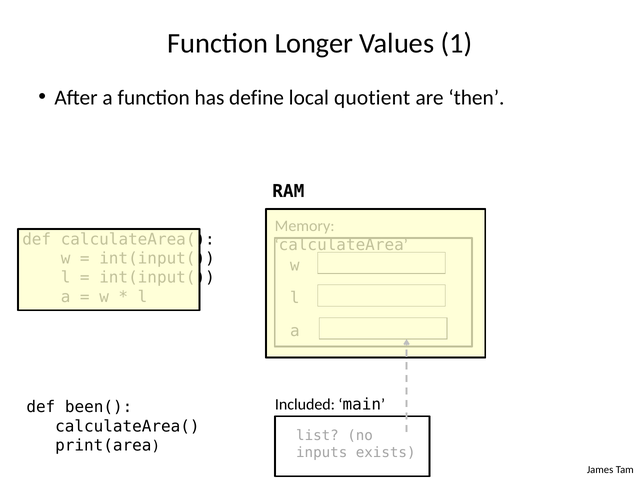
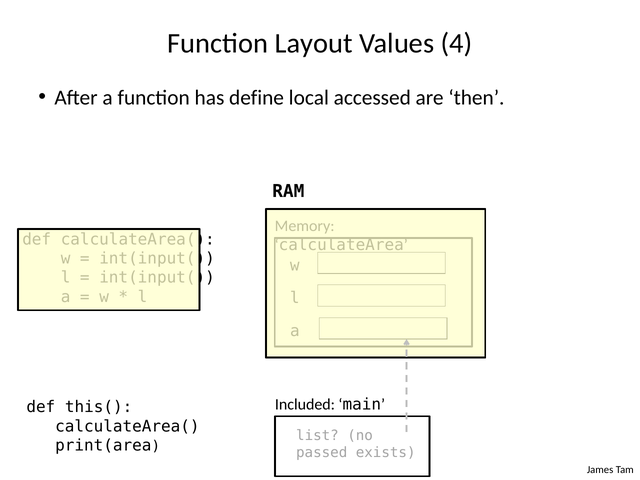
Longer: Longer -> Layout
1: 1 -> 4
quotient: quotient -> accessed
been(: been( -> this(
inputs: inputs -> passed
